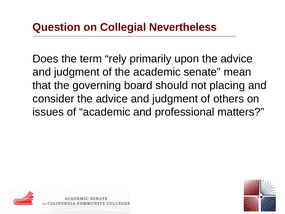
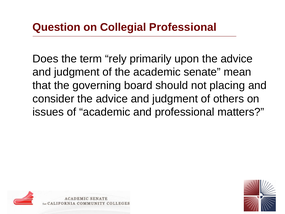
Collegial Nevertheless: Nevertheless -> Professional
